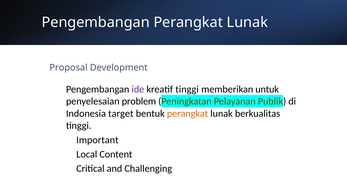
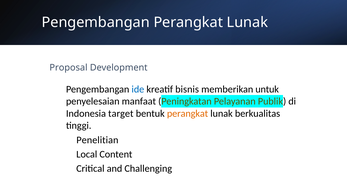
ide colour: purple -> blue
kreatif tinggi: tinggi -> bisnis
problem: problem -> manfaat
Important: Important -> Penelitian
